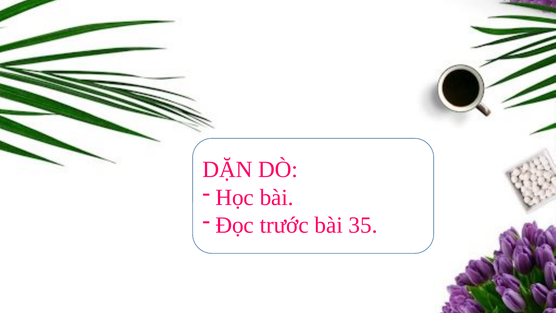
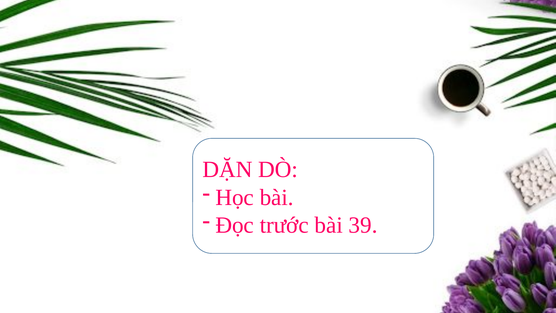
35: 35 -> 39
